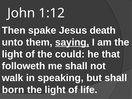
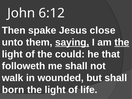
1:12: 1:12 -> 6:12
death: death -> close
the at (122, 42) underline: none -> present
speaking: speaking -> wounded
